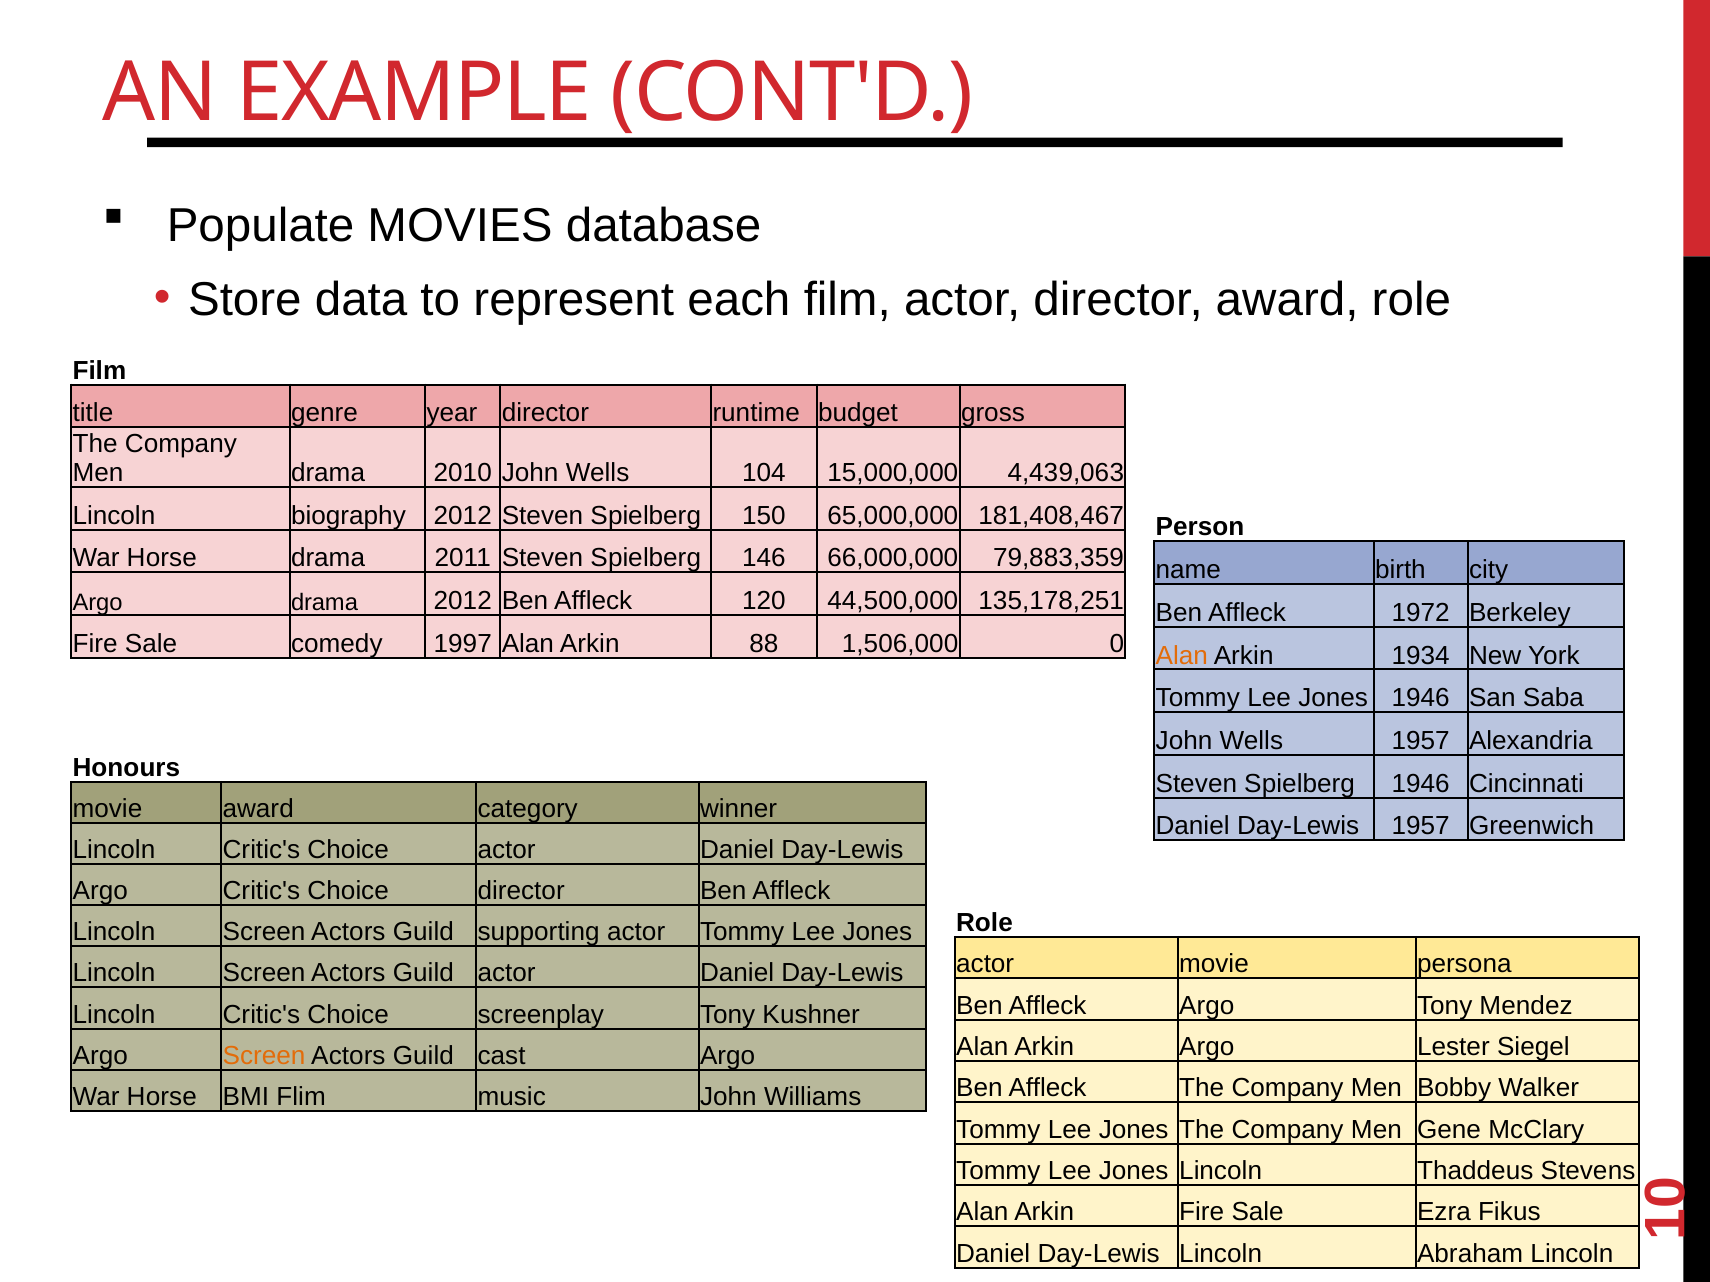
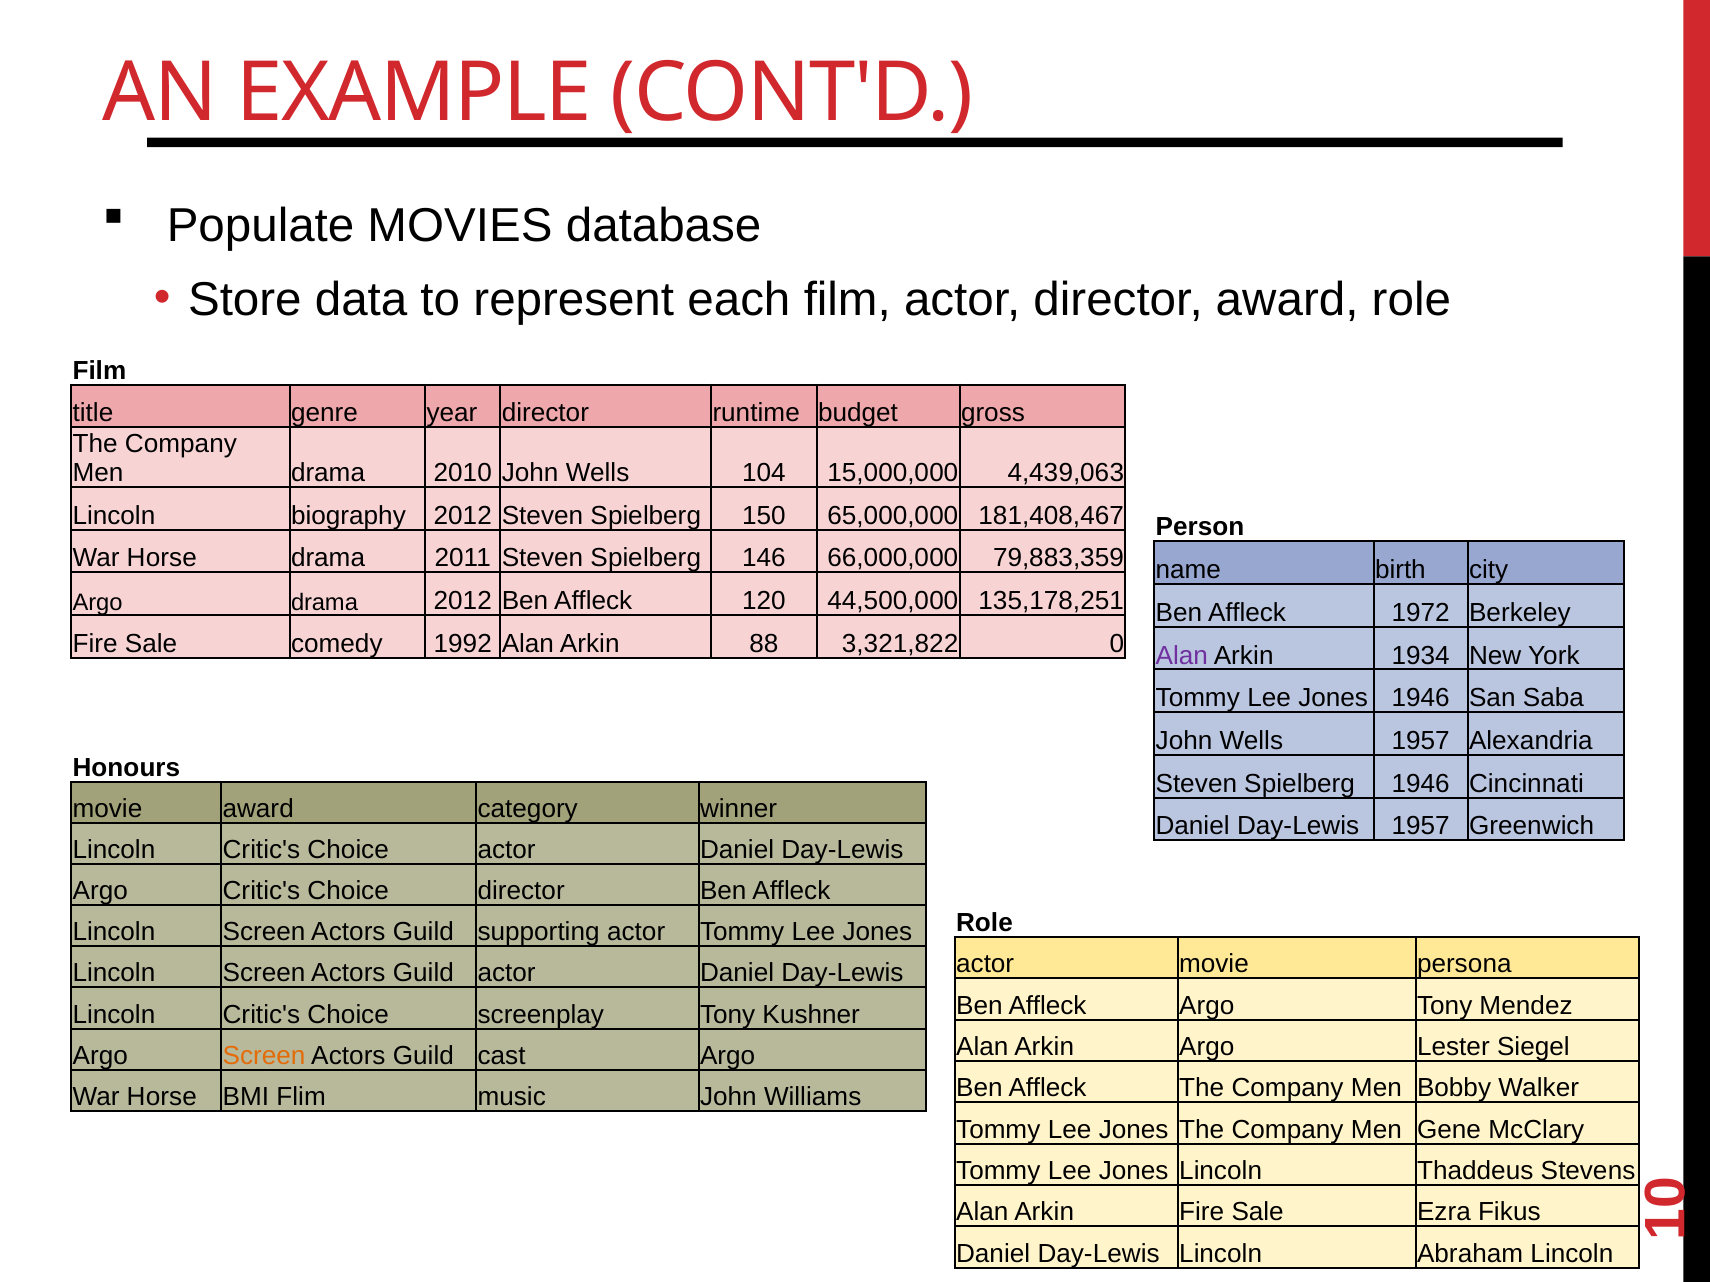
1997: 1997 -> 1992
1,506,000: 1,506,000 -> 3,321,822
Alan at (1182, 656) colour: orange -> purple
